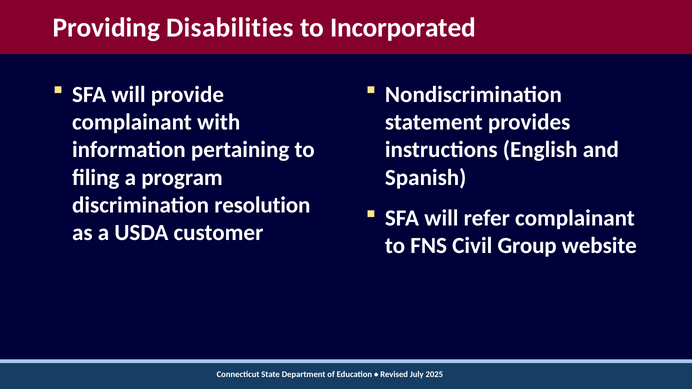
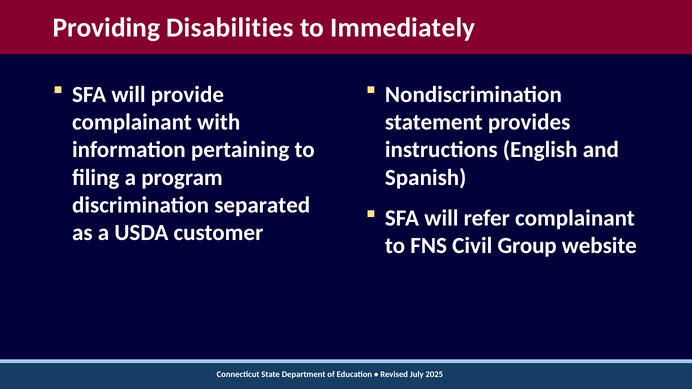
Incorporated: Incorporated -> Immediately
resolution: resolution -> separated
